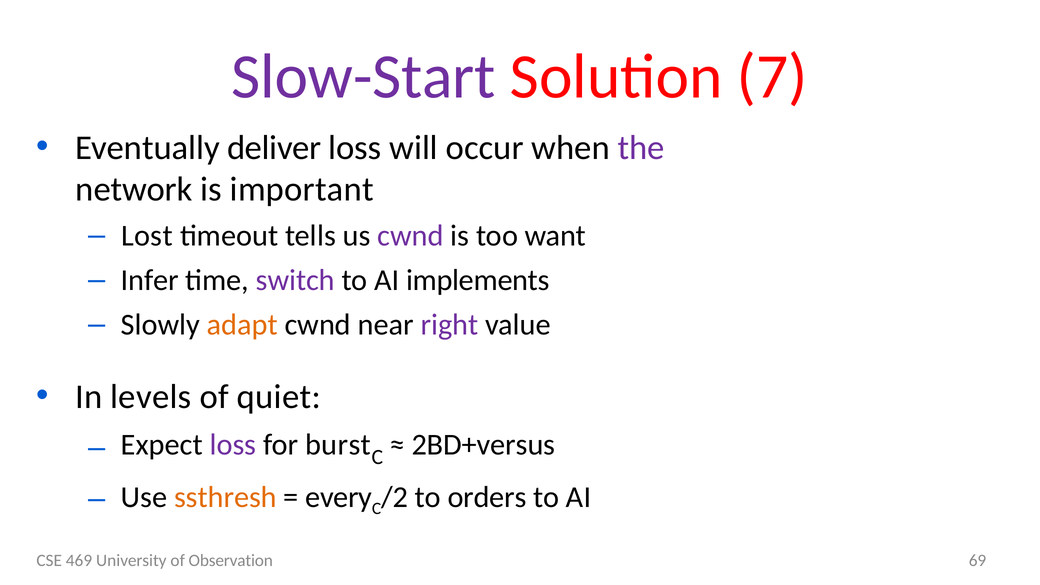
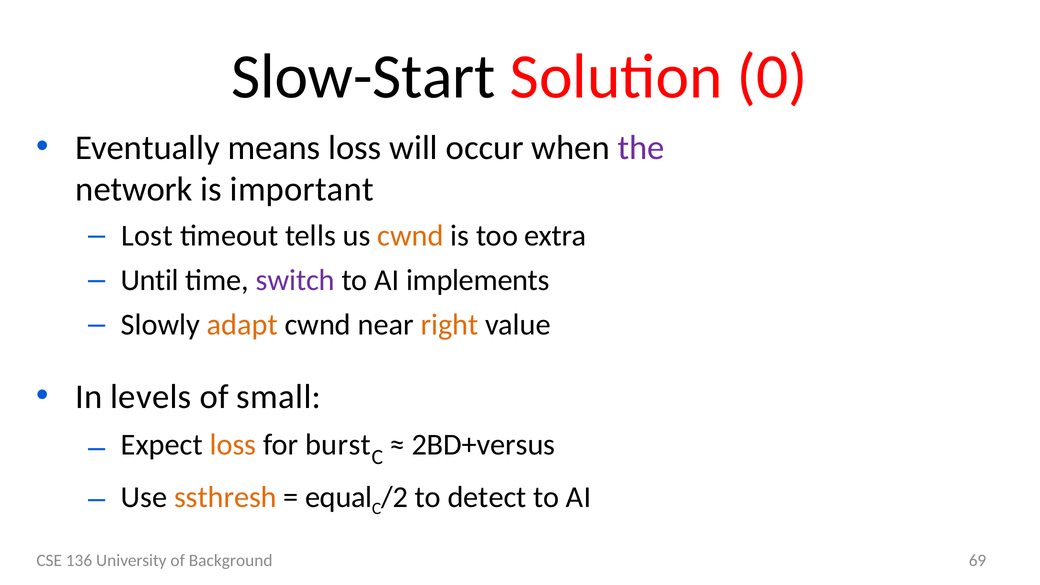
Slow-Start colour: purple -> black
7: 7 -> 0
deliver: deliver -> means
cwnd at (411, 236) colour: purple -> orange
want: want -> extra
Infer: Infer -> Until
right colour: purple -> orange
quiet: quiet -> small
loss at (233, 445) colour: purple -> orange
every: every -> equal
orders: orders -> detect
469: 469 -> 136
Observation: Observation -> Background
